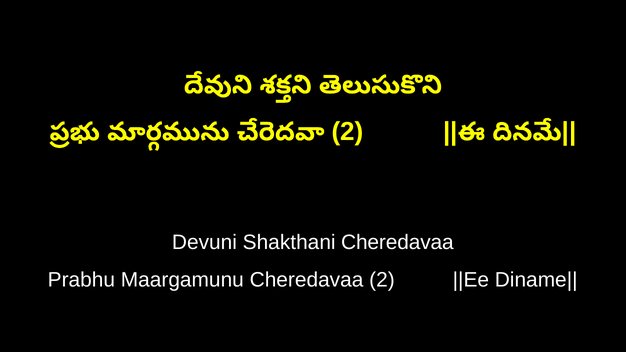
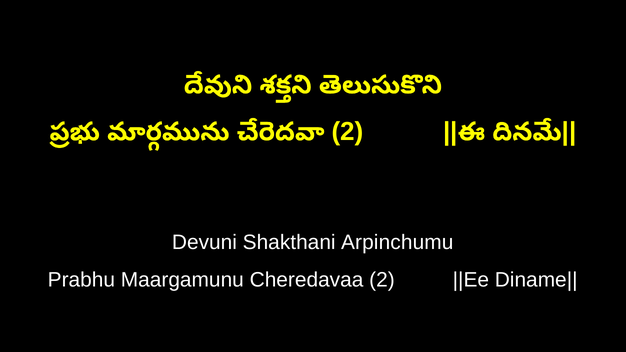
Shakthani Cheredavaa: Cheredavaa -> Arpinchumu
